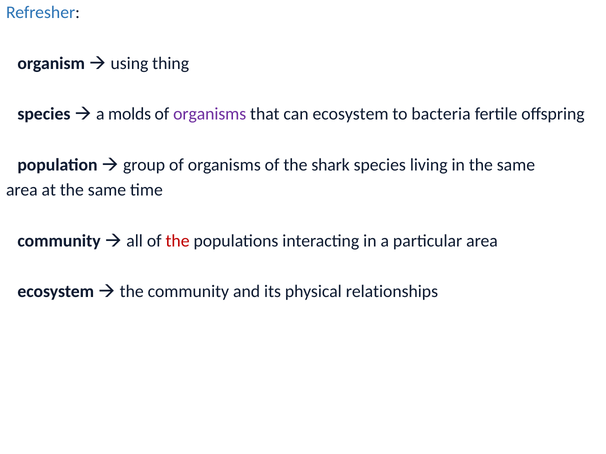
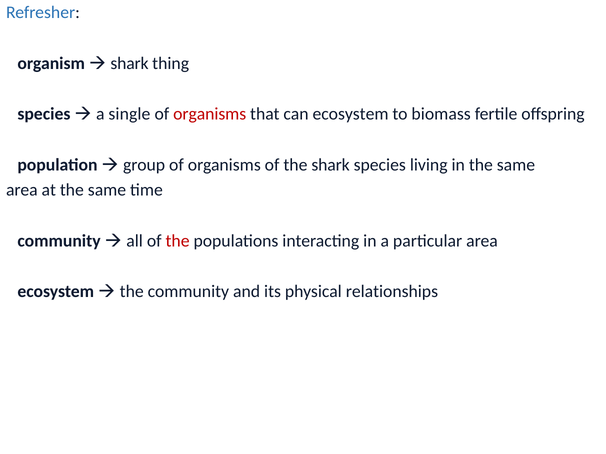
using at (129, 63): using -> shark
molds: molds -> single
organisms at (210, 114) colour: purple -> red
bacteria: bacteria -> biomass
